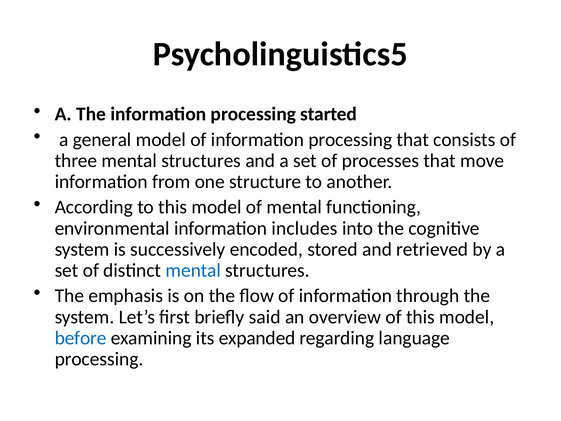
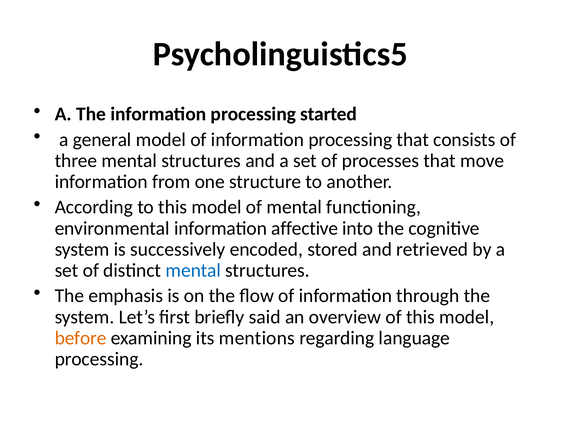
includes: includes -> affective
before colour: blue -> orange
expanded: expanded -> mentions
